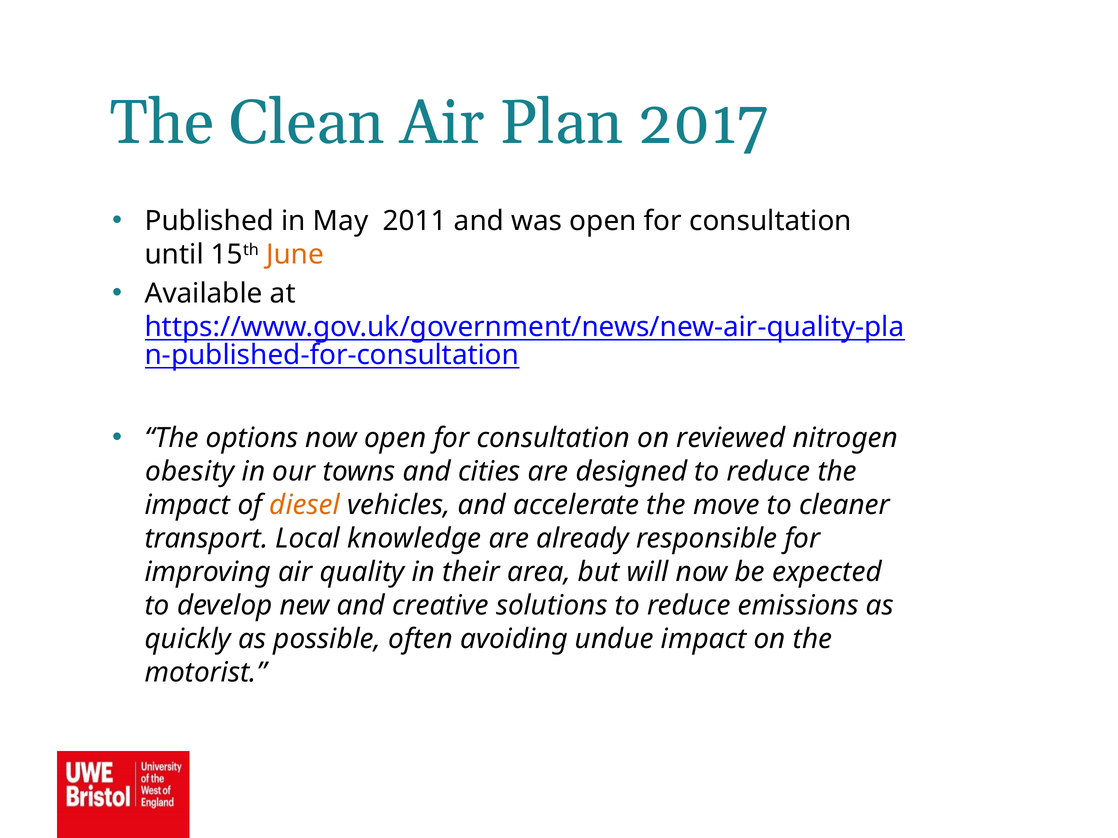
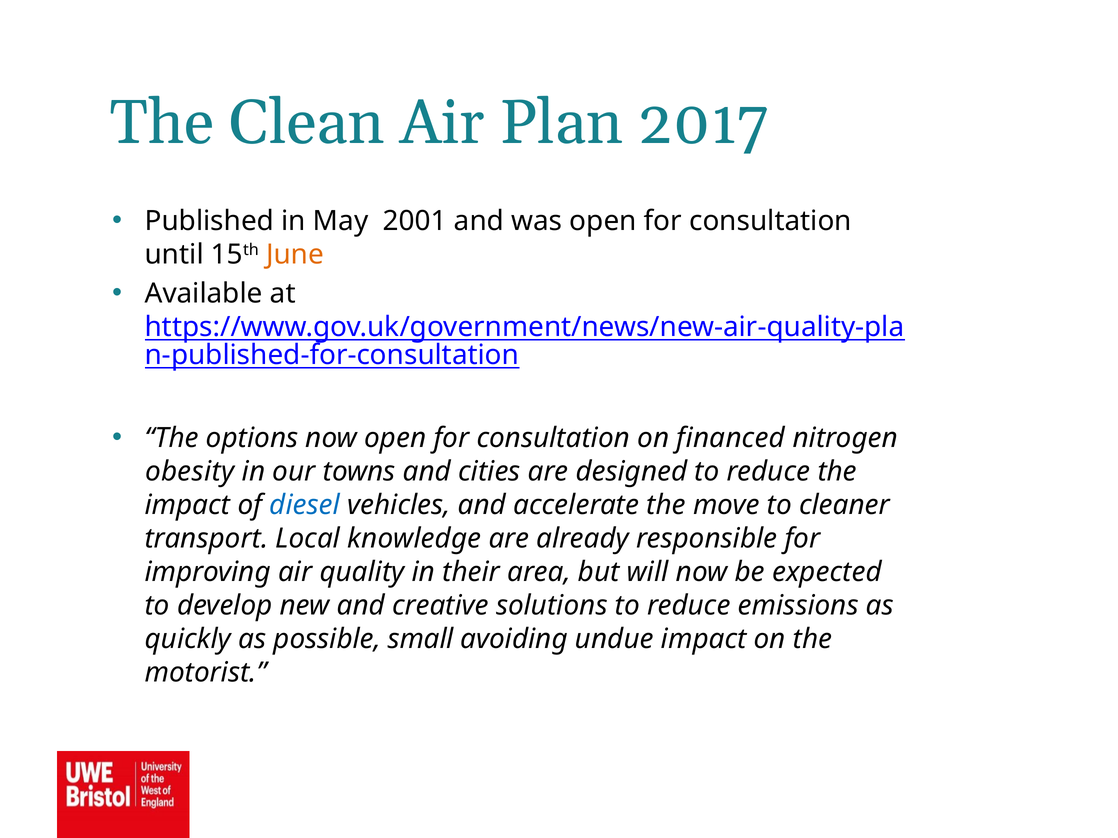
2011: 2011 -> 2001
reviewed: reviewed -> financed
diesel colour: orange -> blue
often: often -> small
